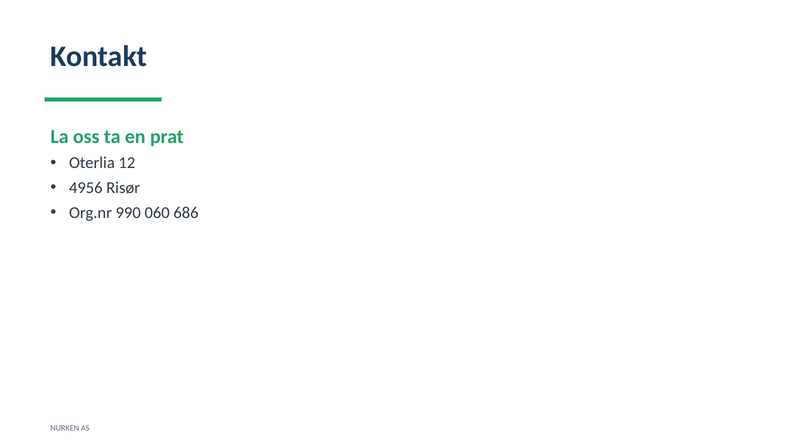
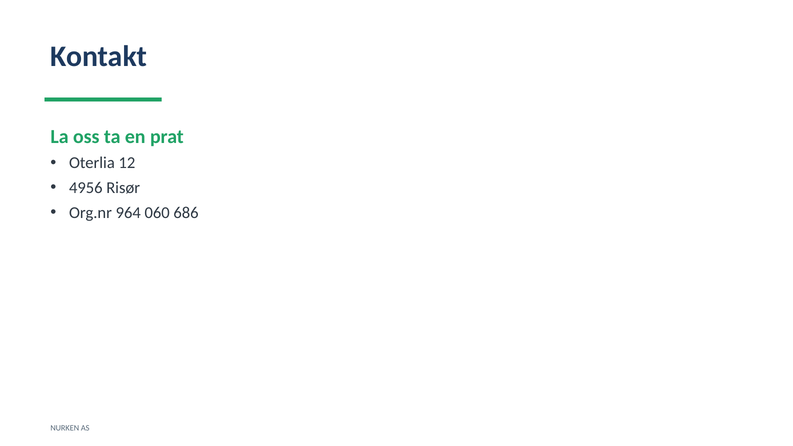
990: 990 -> 964
